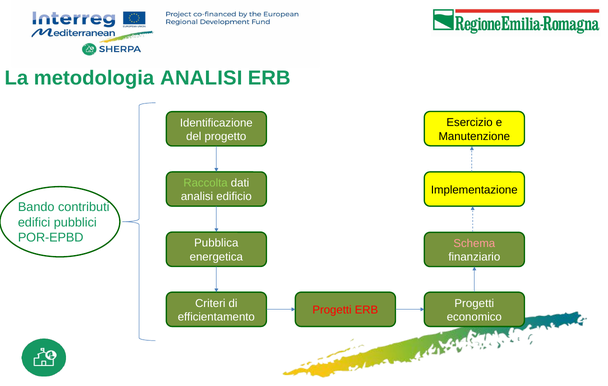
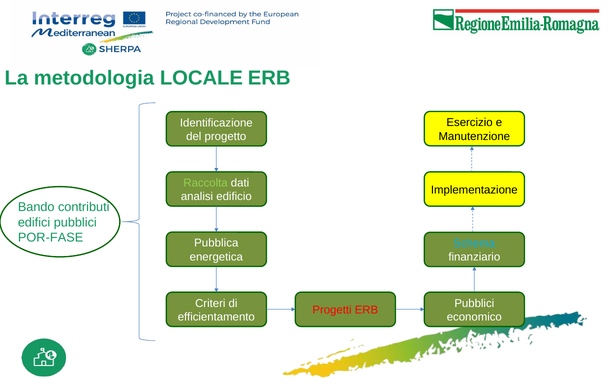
metodologia ANALISI: ANALISI -> LOCALE
POR-EPBD: POR-EPBD -> POR-FASE
Schema colour: pink -> light blue
Progetti at (474, 303): Progetti -> Pubblici
